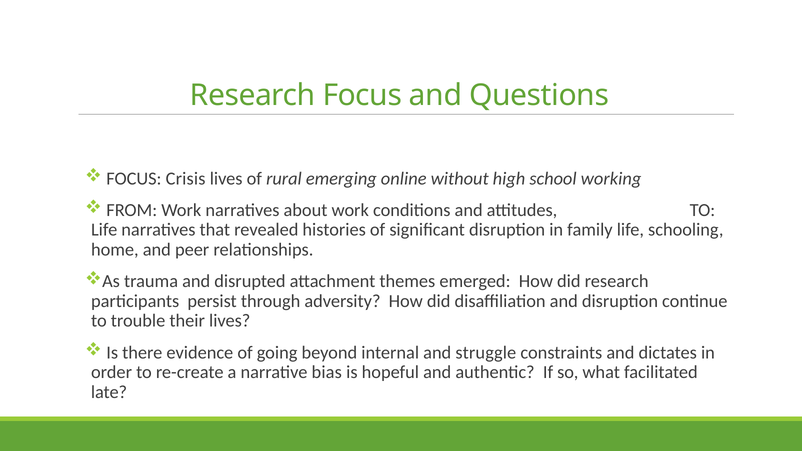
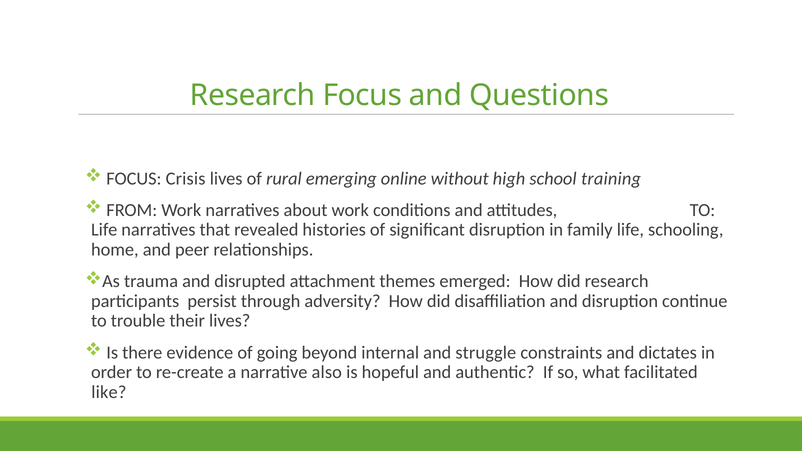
working: working -> training
bias: bias -> also
late: late -> like
